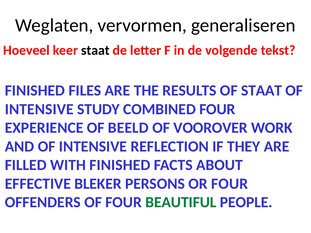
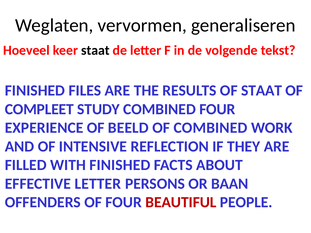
INTENSIVE at (39, 109): INTENSIVE -> COMPLEET
OF VOOROVER: VOOROVER -> COMBINED
EFFECTIVE BLEKER: BLEKER -> LETTER
OR FOUR: FOUR -> BAAN
BEAUTIFUL colour: green -> red
